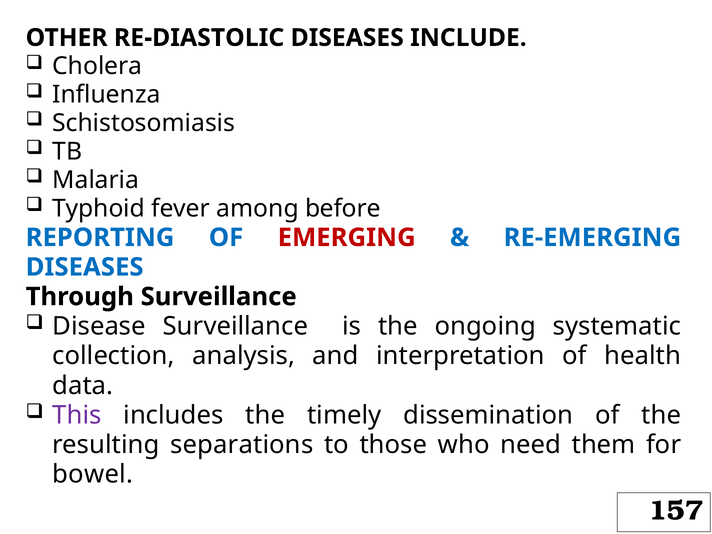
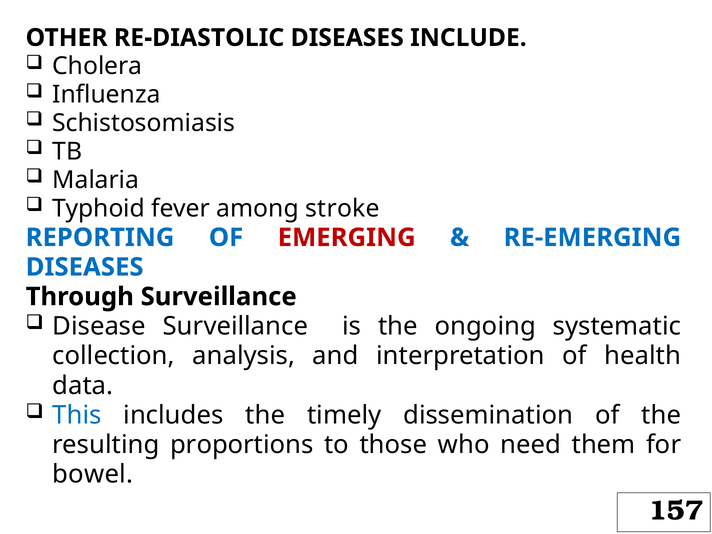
before: before -> stroke
This colour: purple -> blue
separations: separations -> proportions
